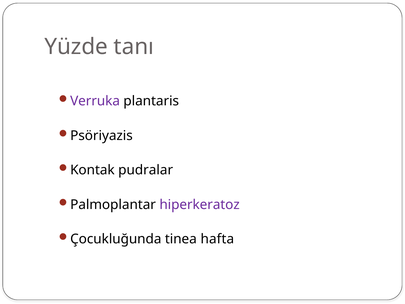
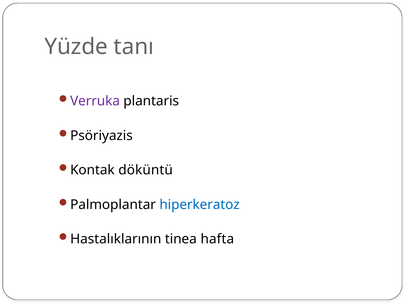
pudralar: pudralar -> döküntü
hiperkeratoz colour: purple -> blue
Çocukluğunda: Çocukluğunda -> Hastalıklarının
